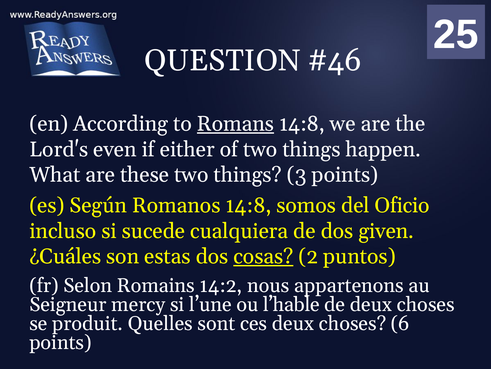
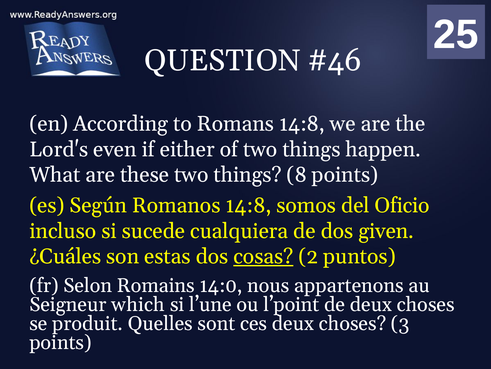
Romans underline: present -> none
3: 3 -> 8
14:2: 14:2 -> 14:0
mercy: mercy -> which
l’hable: l’hable -> l’point
6: 6 -> 3
